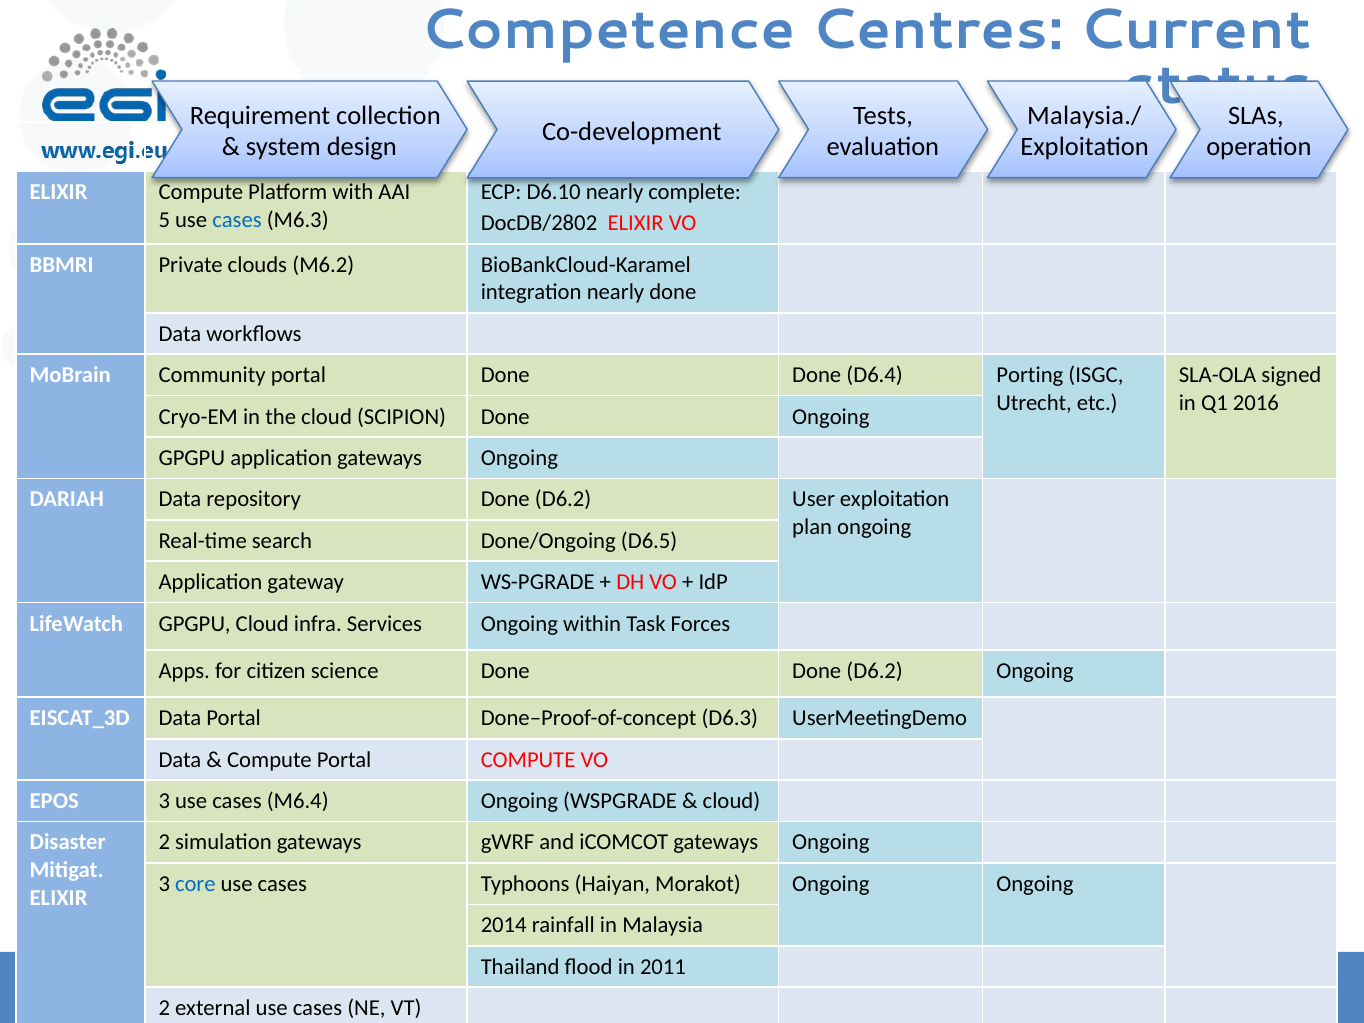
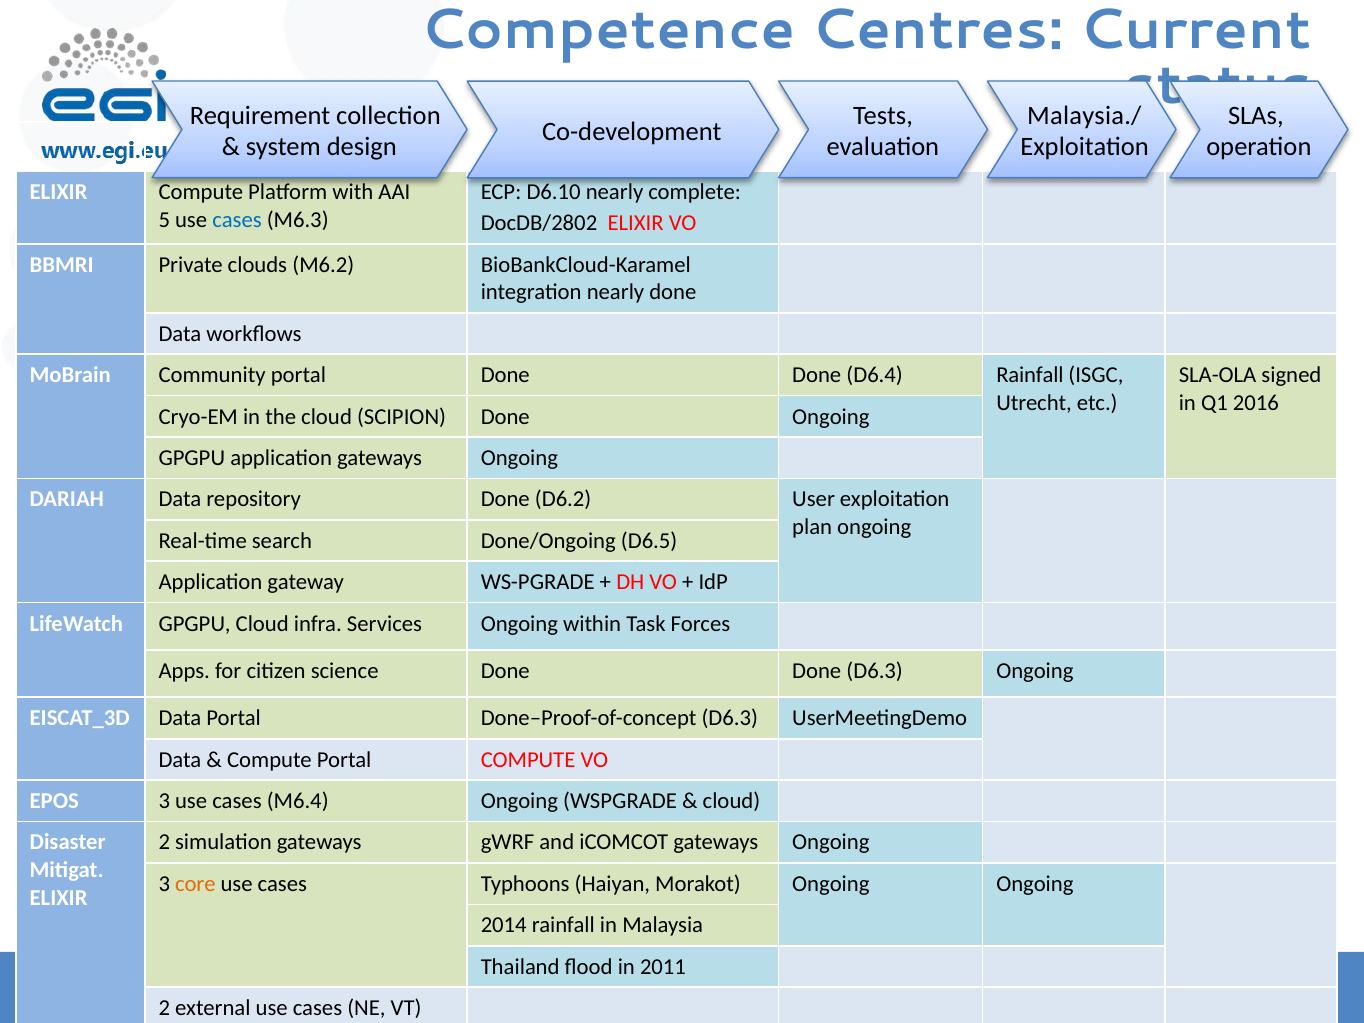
D6.4 Porting: Porting -> Rainfall
Done Done D6.2: D6.2 -> D6.3
core colour: blue -> orange
